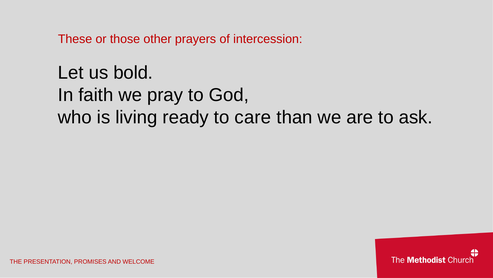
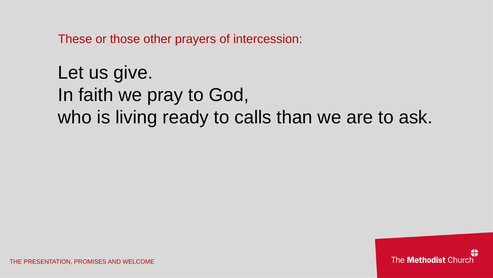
bold: bold -> give
care: care -> calls
